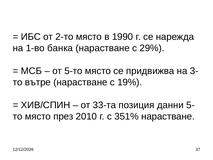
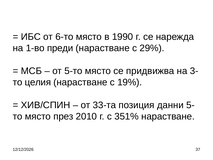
2-то: 2-то -> 6-то
банка: банка -> преди
вътре: вътре -> целия
